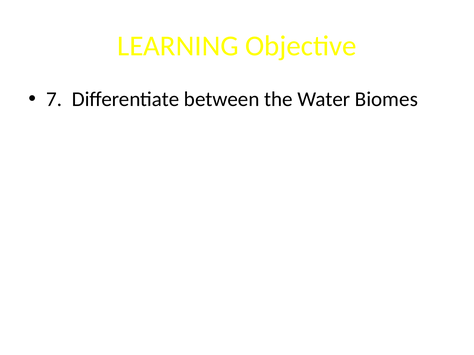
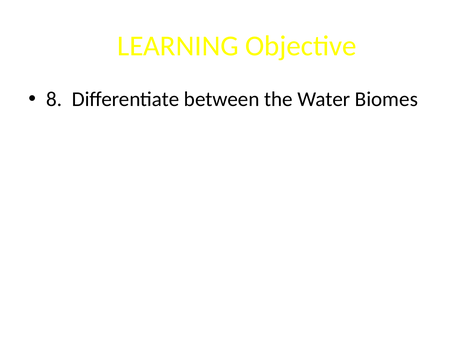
7: 7 -> 8
